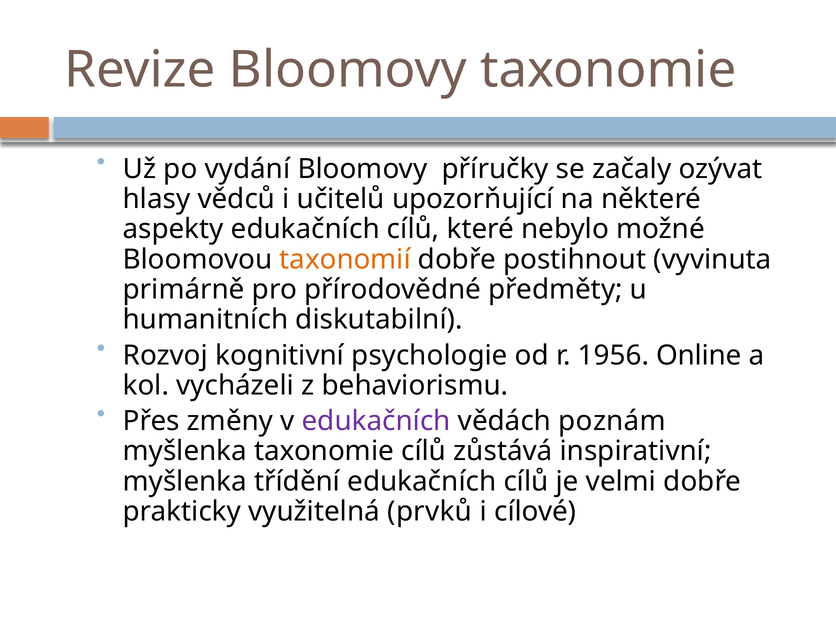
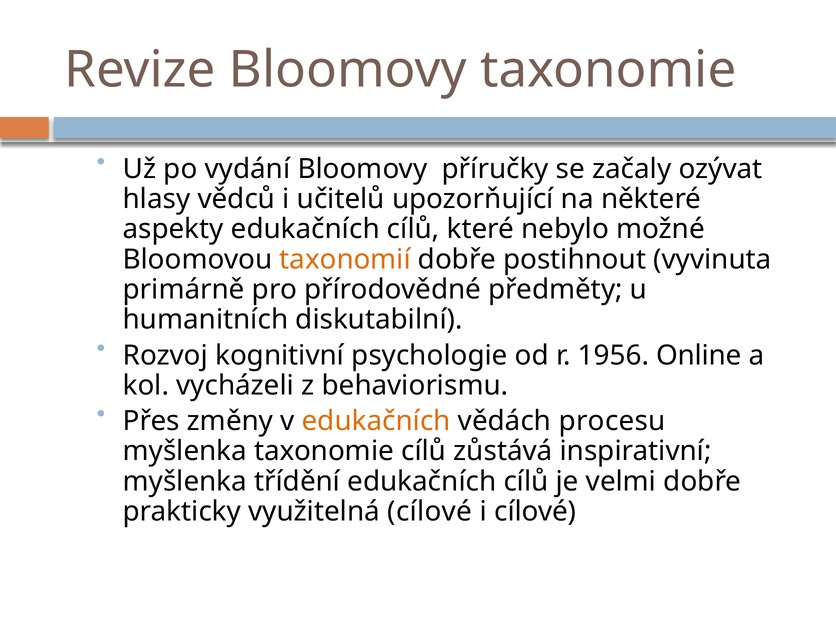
edukačních at (376, 421) colour: purple -> orange
poznám: poznám -> procesu
využitelná prvků: prvků -> cílové
